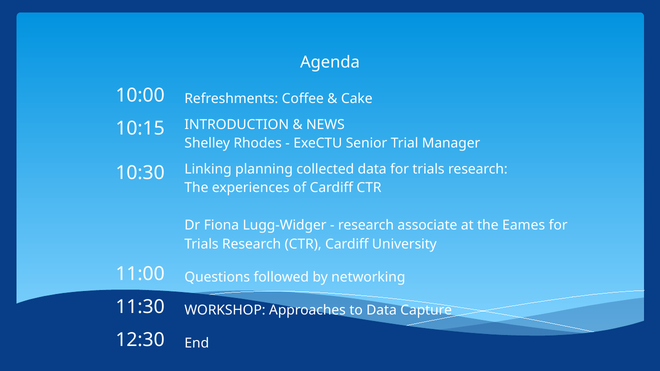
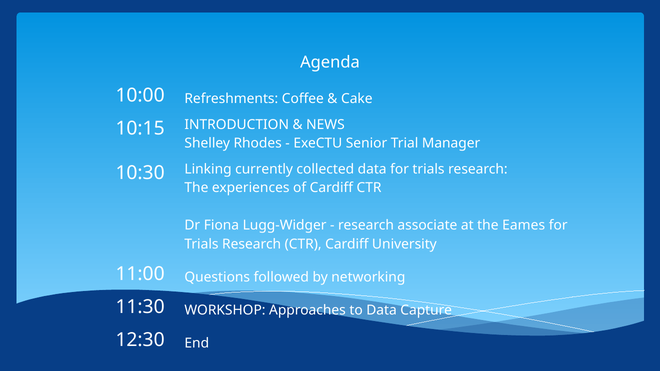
planning: planning -> currently
